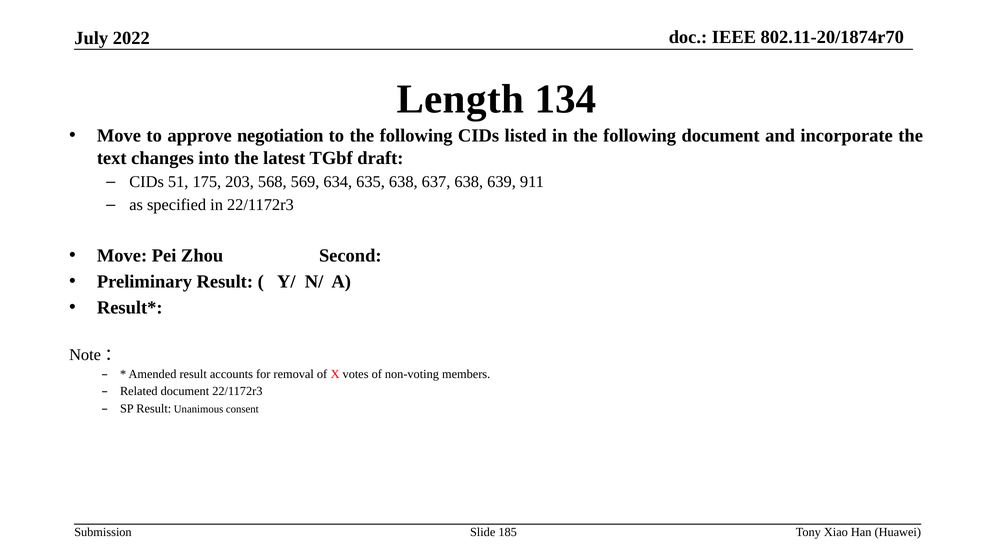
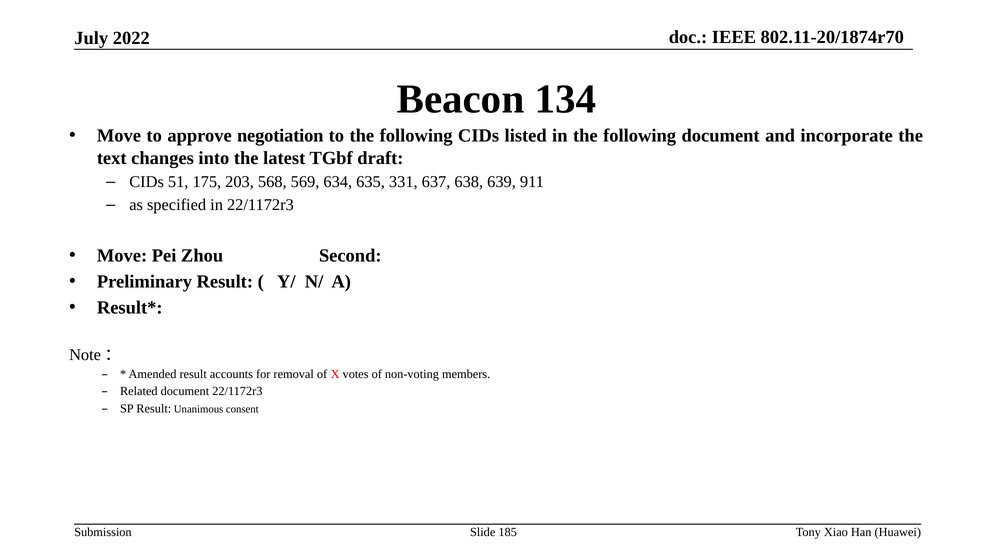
Length: Length -> Beacon
635 638: 638 -> 331
